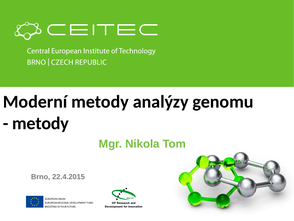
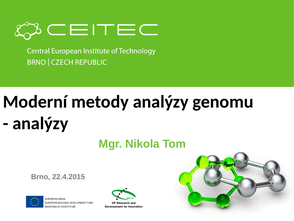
metody at (40, 123): metody -> analýzy
